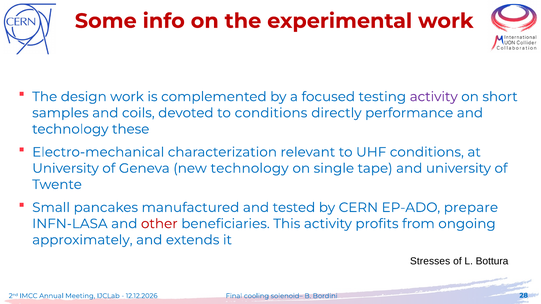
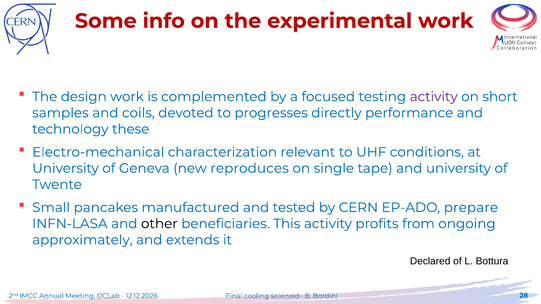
to conditions: conditions -> progresses
new technology: technology -> reproduces
other colour: red -> black
Stresses: Stresses -> Declared
